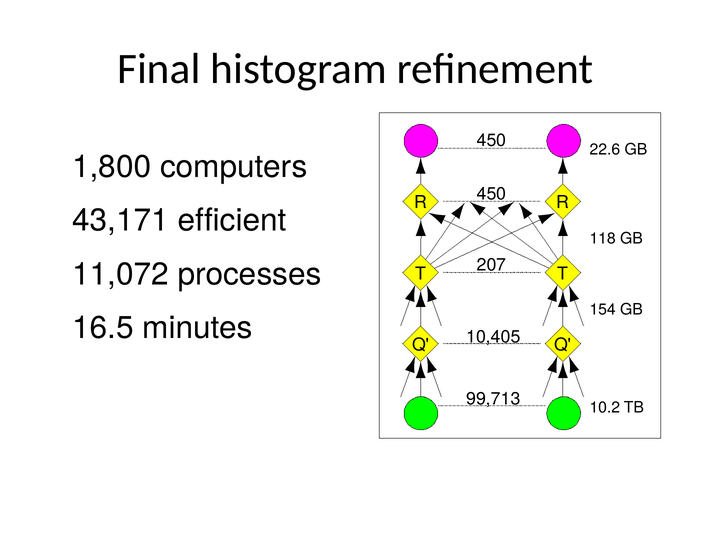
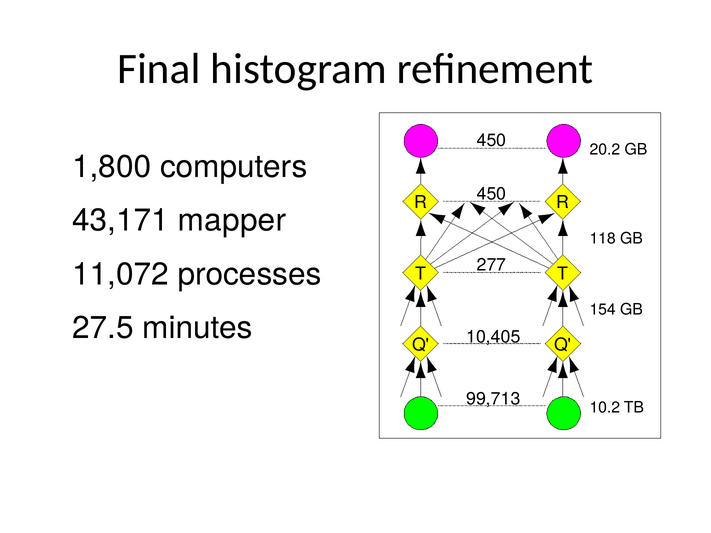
22.6: 22.6 -> 20.2
efficient: efficient -> mapper
207: 207 -> 277
16.5: 16.5 -> 27.5
